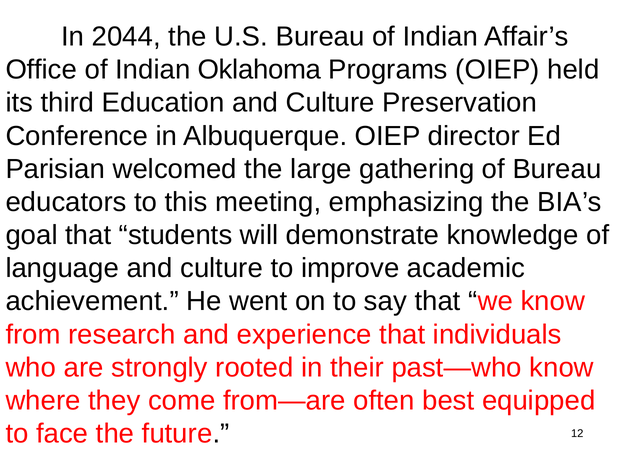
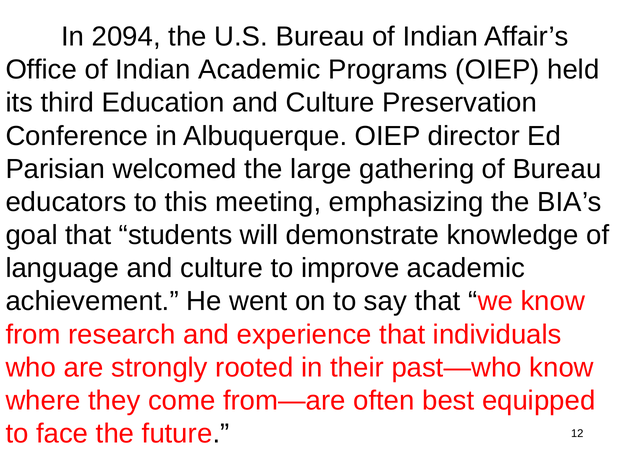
2044: 2044 -> 2094
Indian Oklahoma: Oklahoma -> Academic
